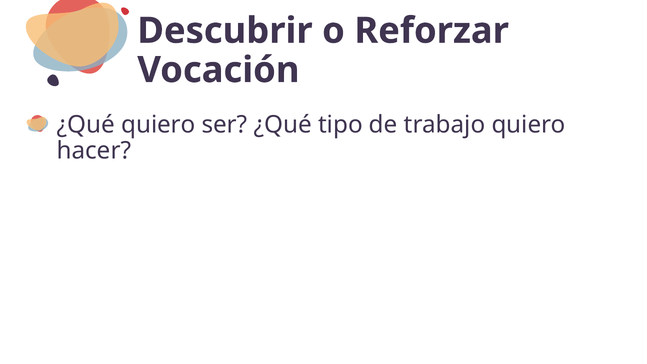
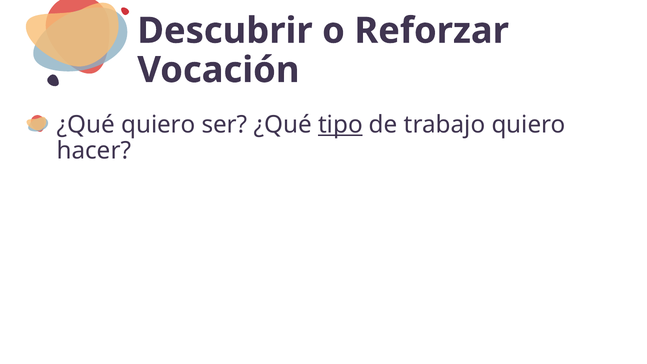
tipo underline: none -> present
